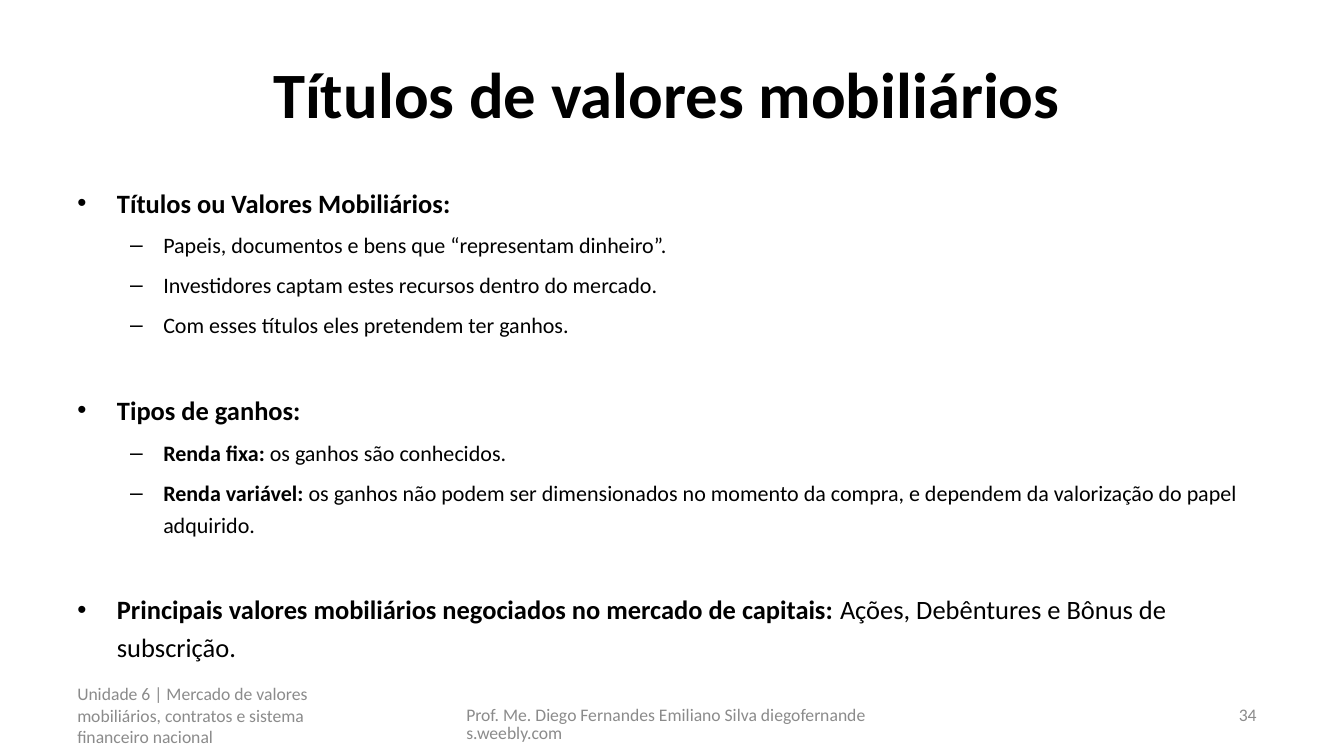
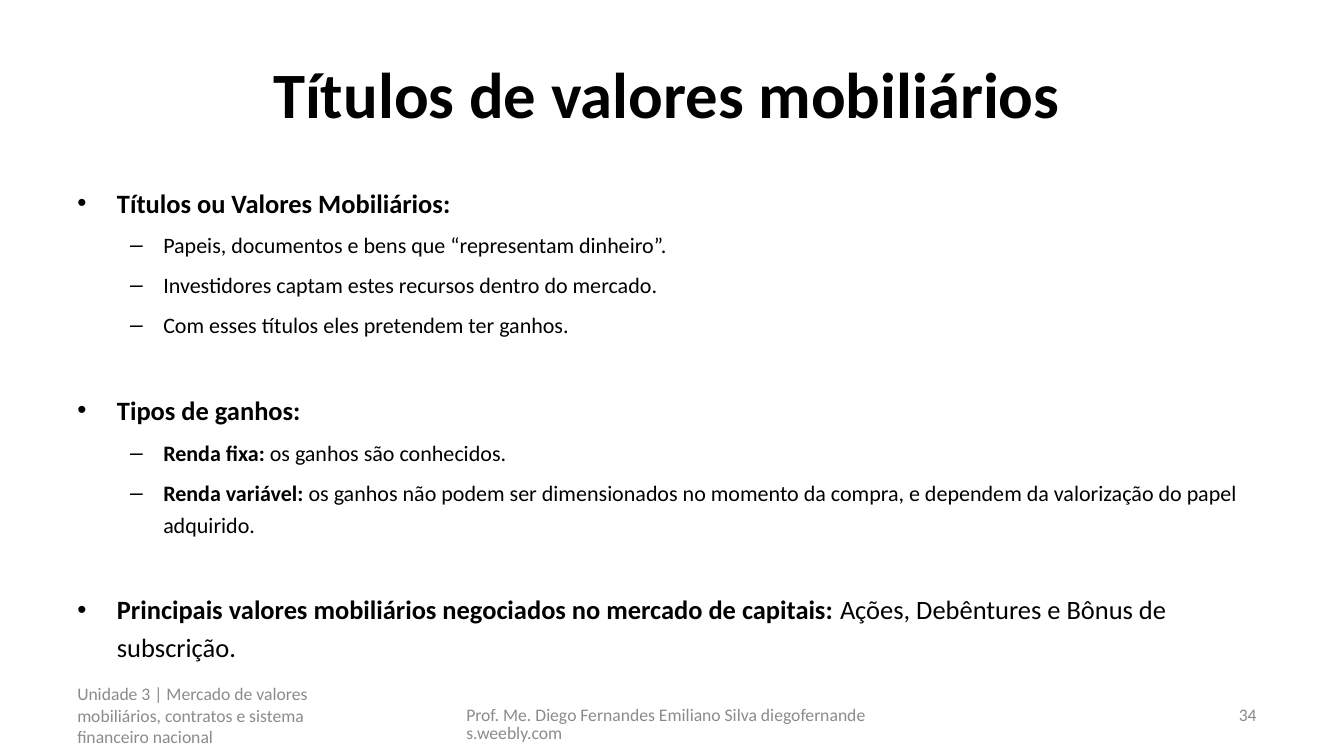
6: 6 -> 3
